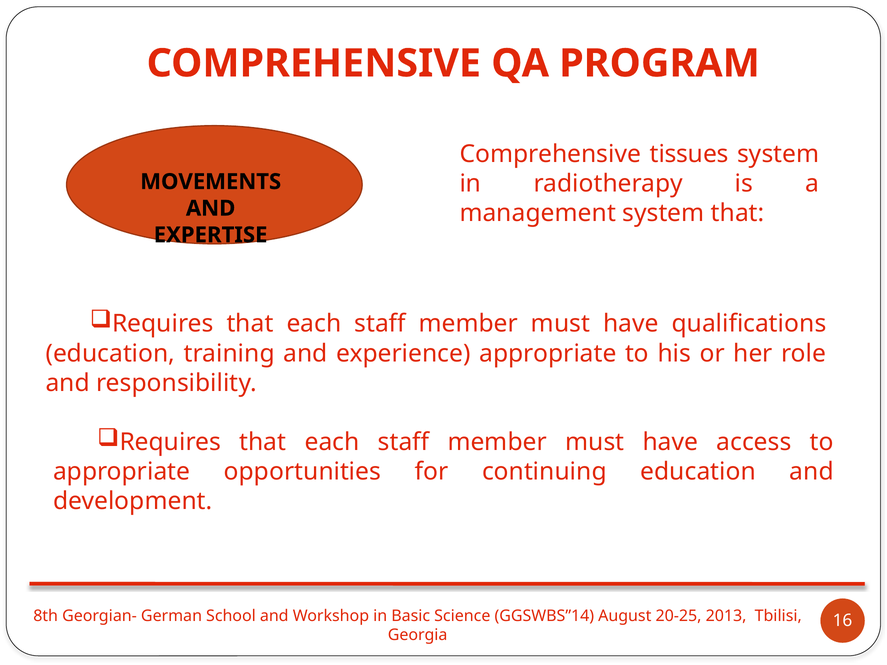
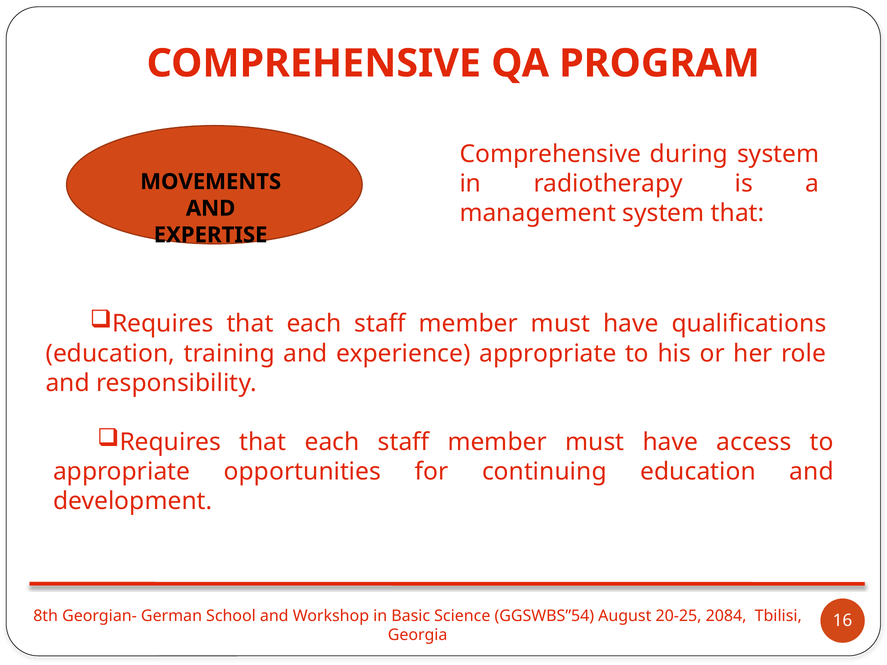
tissues: tissues -> during
GGSWBS”14: GGSWBS”14 -> GGSWBS”54
2013: 2013 -> 2084
